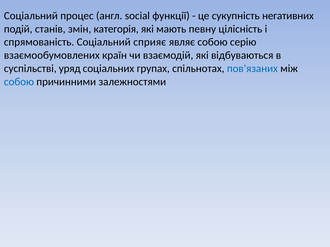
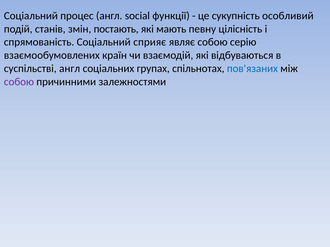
негативних: негативних -> особливий
категорія: категорія -> постають
суспільстві уряд: уряд -> англ
собою at (19, 82) colour: blue -> purple
